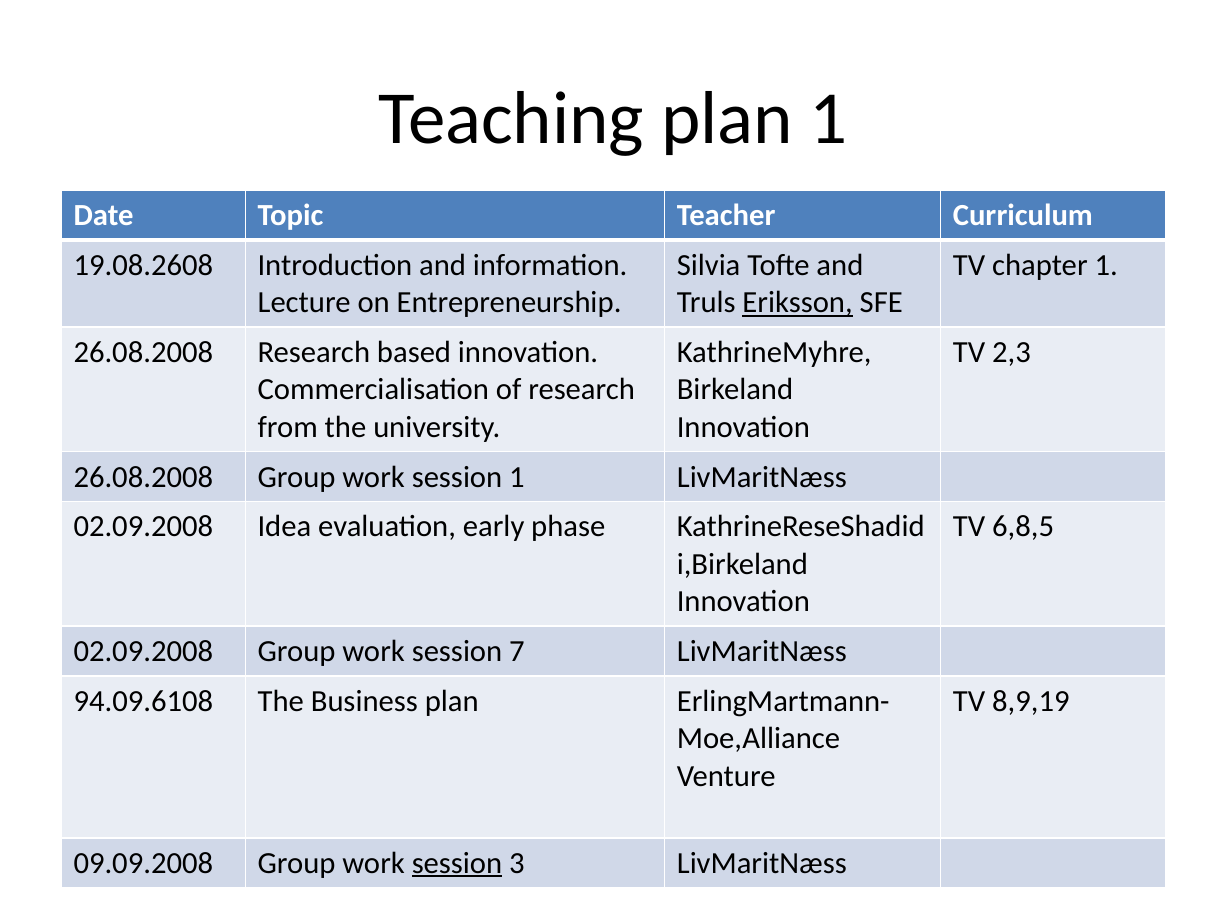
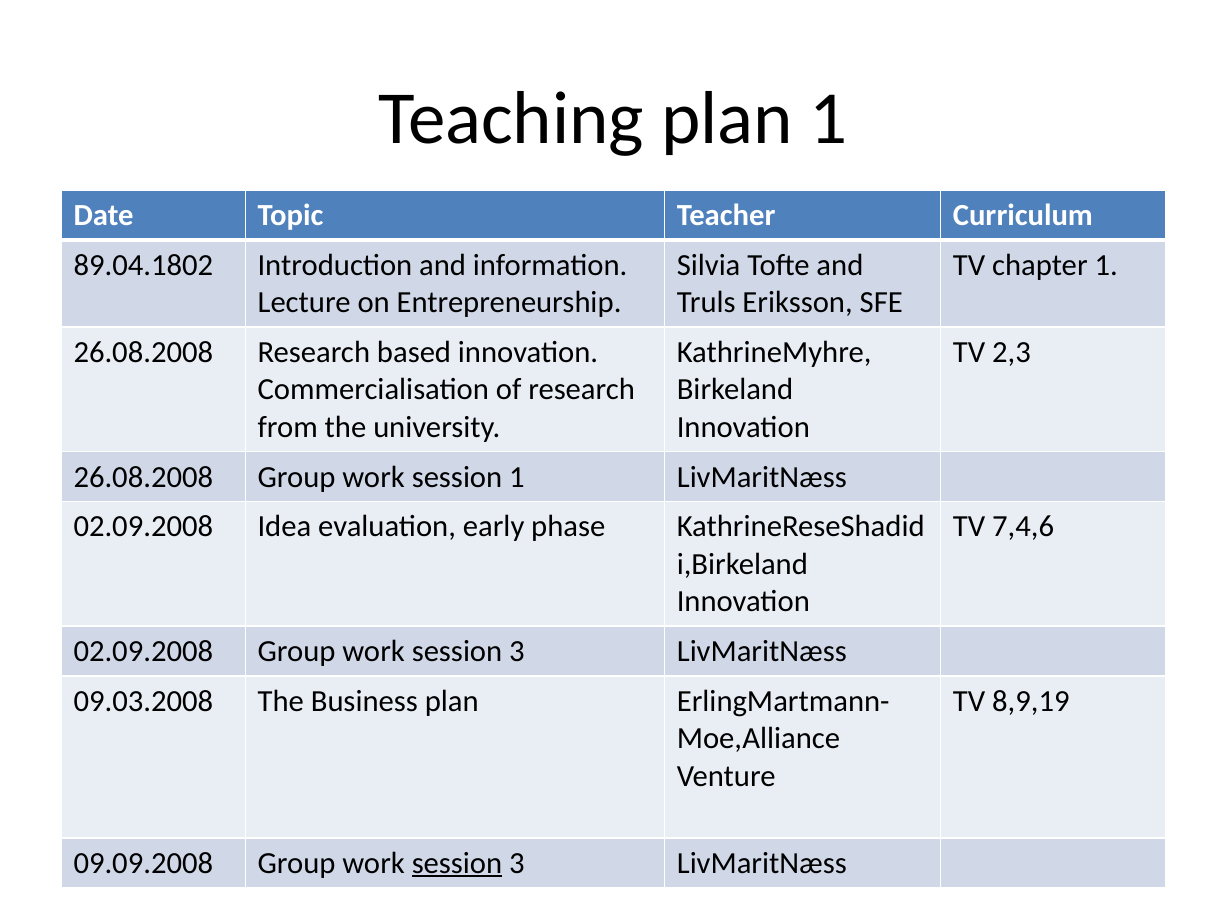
19.08.2608: 19.08.2608 -> 89.04.1802
Eriksson underline: present -> none
6,8,5: 6,8,5 -> 7,4,6
7 at (517, 652): 7 -> 3
94.09.6108: 94.09.6108 -> 09.03.2008
